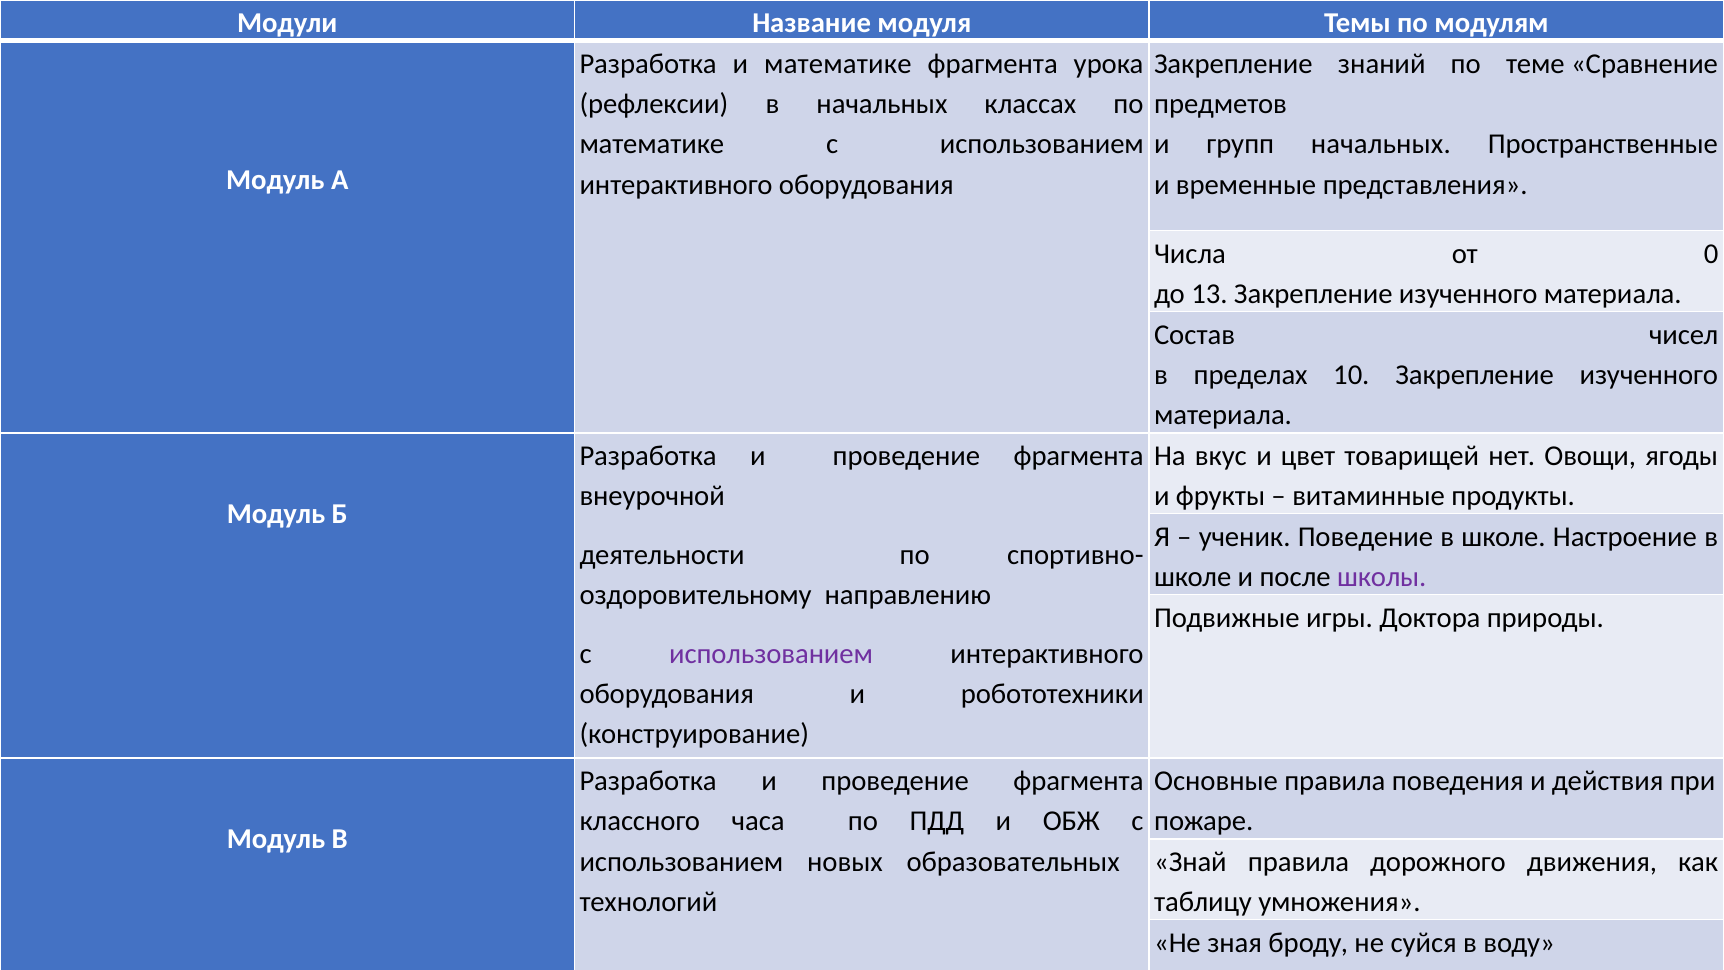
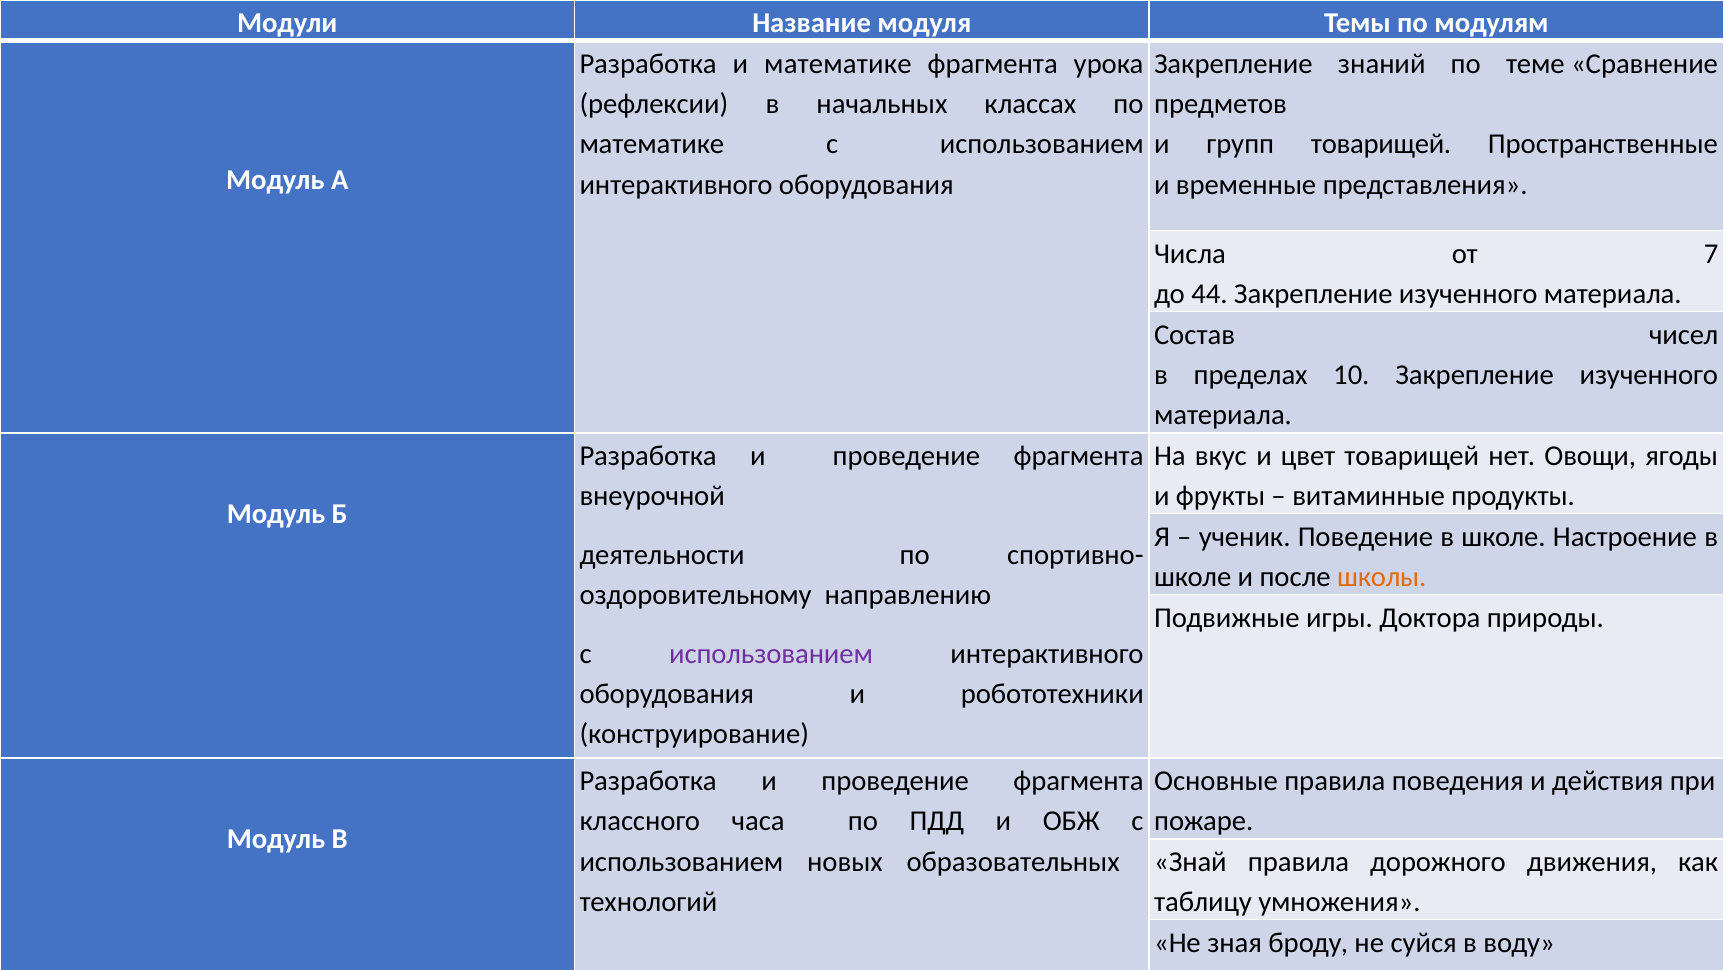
групп начальных: начальных -> товарищей
0: 0 -> 7
13: 13 -> 44
школы colour: purple -> orange
